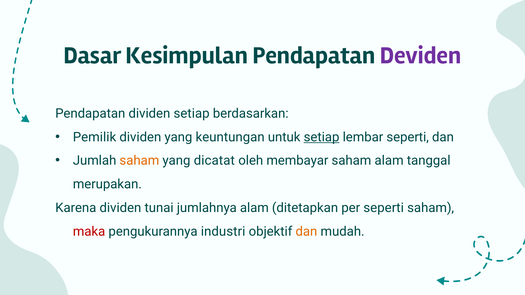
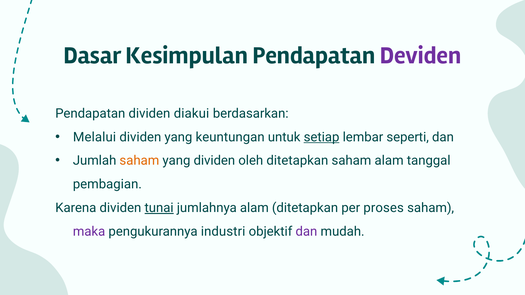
dividen setiap: setiap -> diakui
Pemilik: Pemilik -> Melalui
yang dicatat: dicatat -> dividen
oleh membayar: membayar -> ditetapkan
merupakan: merupakan -> pembagian
tunai underline: none -> present
per seperti: seperti -> proses
maka colour: red -> purple
dan at (306, 232) colour: orange -> purple
